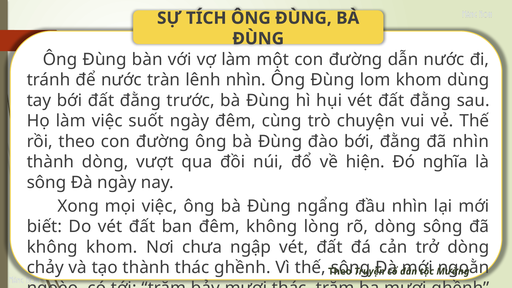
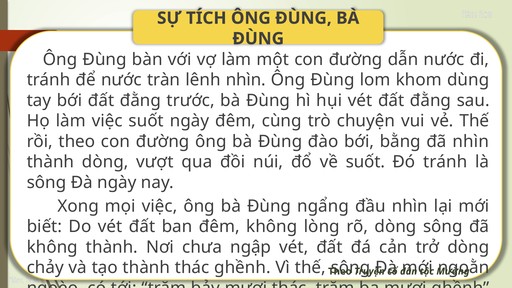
bới đằng: đằng -> bằng
về hiện: hiện -> suốt
Đó nghĩa: nghĩa -> tránh
không khom: khom -> thành
